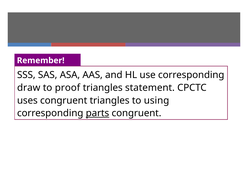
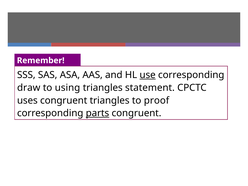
use underline: none -> present
proof: proof -> using
using: using -> proof
